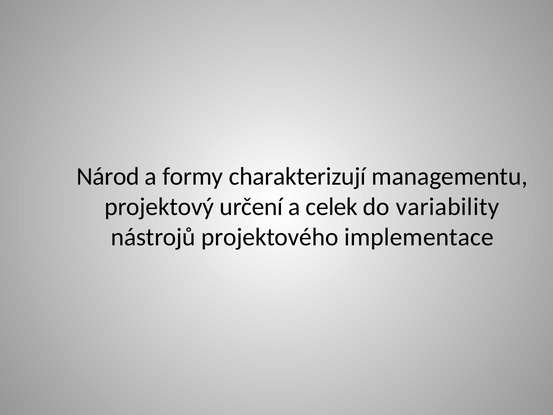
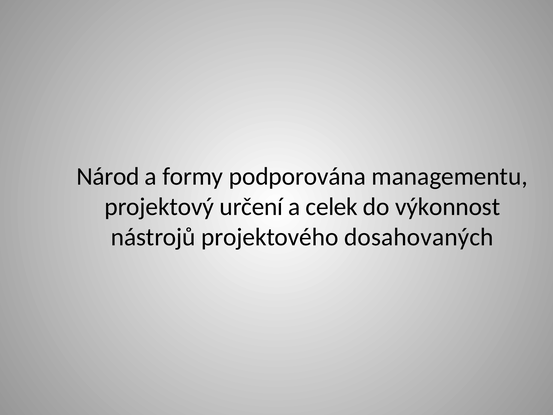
charakterizují: charakterizují -> podporována
variability: variability -> výkonnost
implementace: implementace -> dosahovaných
